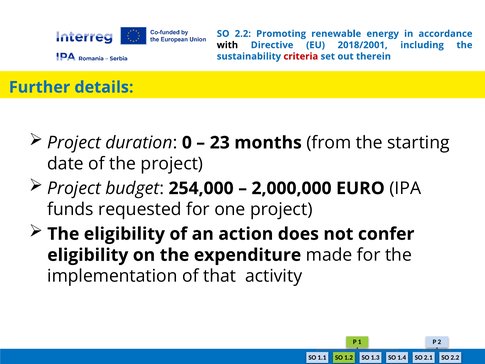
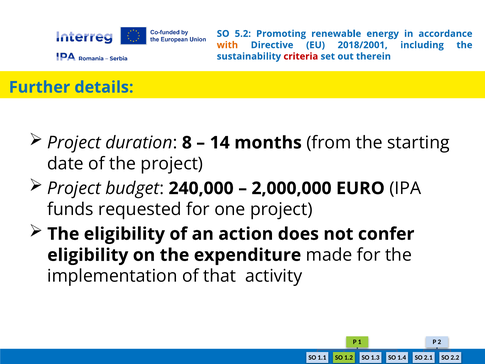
2.2 at (243, 34): 2.2 -> 5.2
with colour: black -> orange
0: 0 -> 8
23: 23 -> 14
254,000: 254,000 -> 240,000
